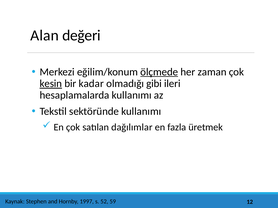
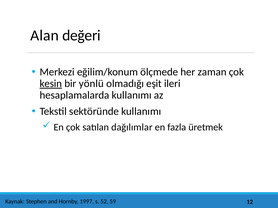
ölçmede underline: present -> none
kadar: kadar -> yönlü
gibi: gibi -> eşit
